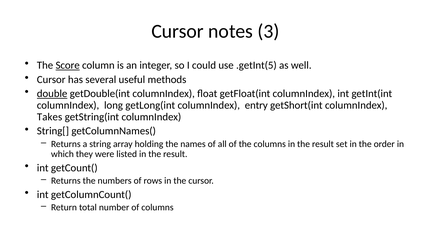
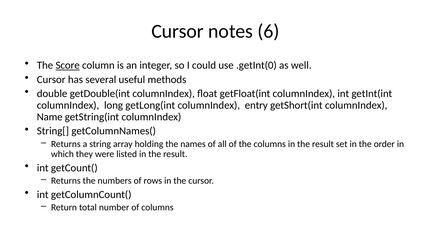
3: 3 -> 6
.getInt(5: .getInt(5 -> .getInt(0
double underline: present -> none
Takes: Takes -> Name
